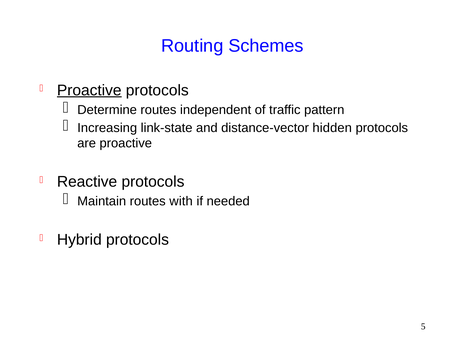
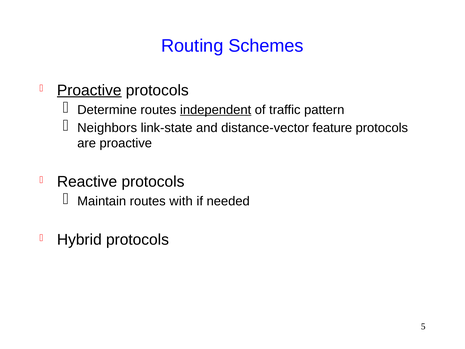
independent underline: none -> present
Increasing: Increasing -> Neighbors
hidden: hidden -> feature
